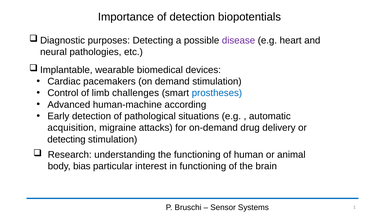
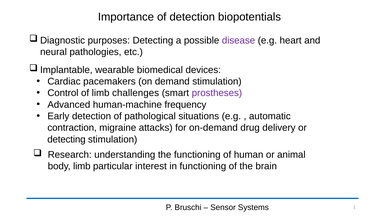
prostheses colour: blue -> purple
according: according -> frequency
acquisition: acquisition -> contraction
body bias: bias -> limb
